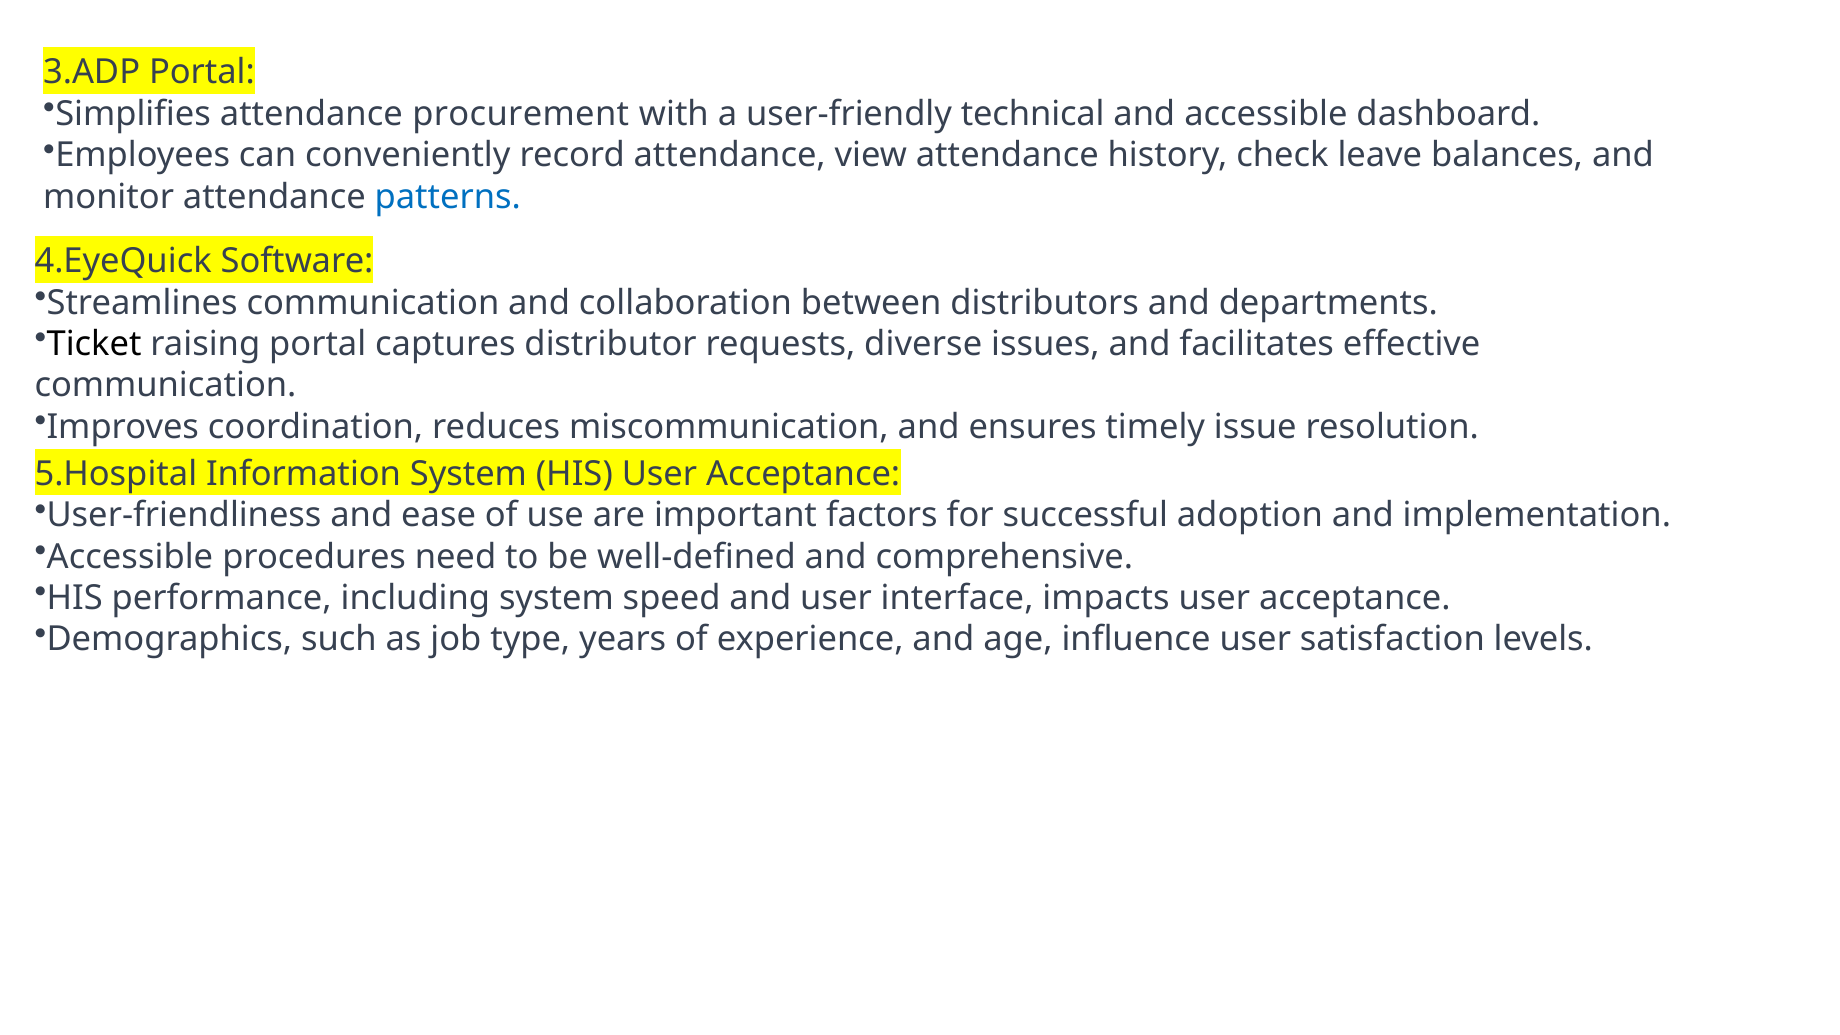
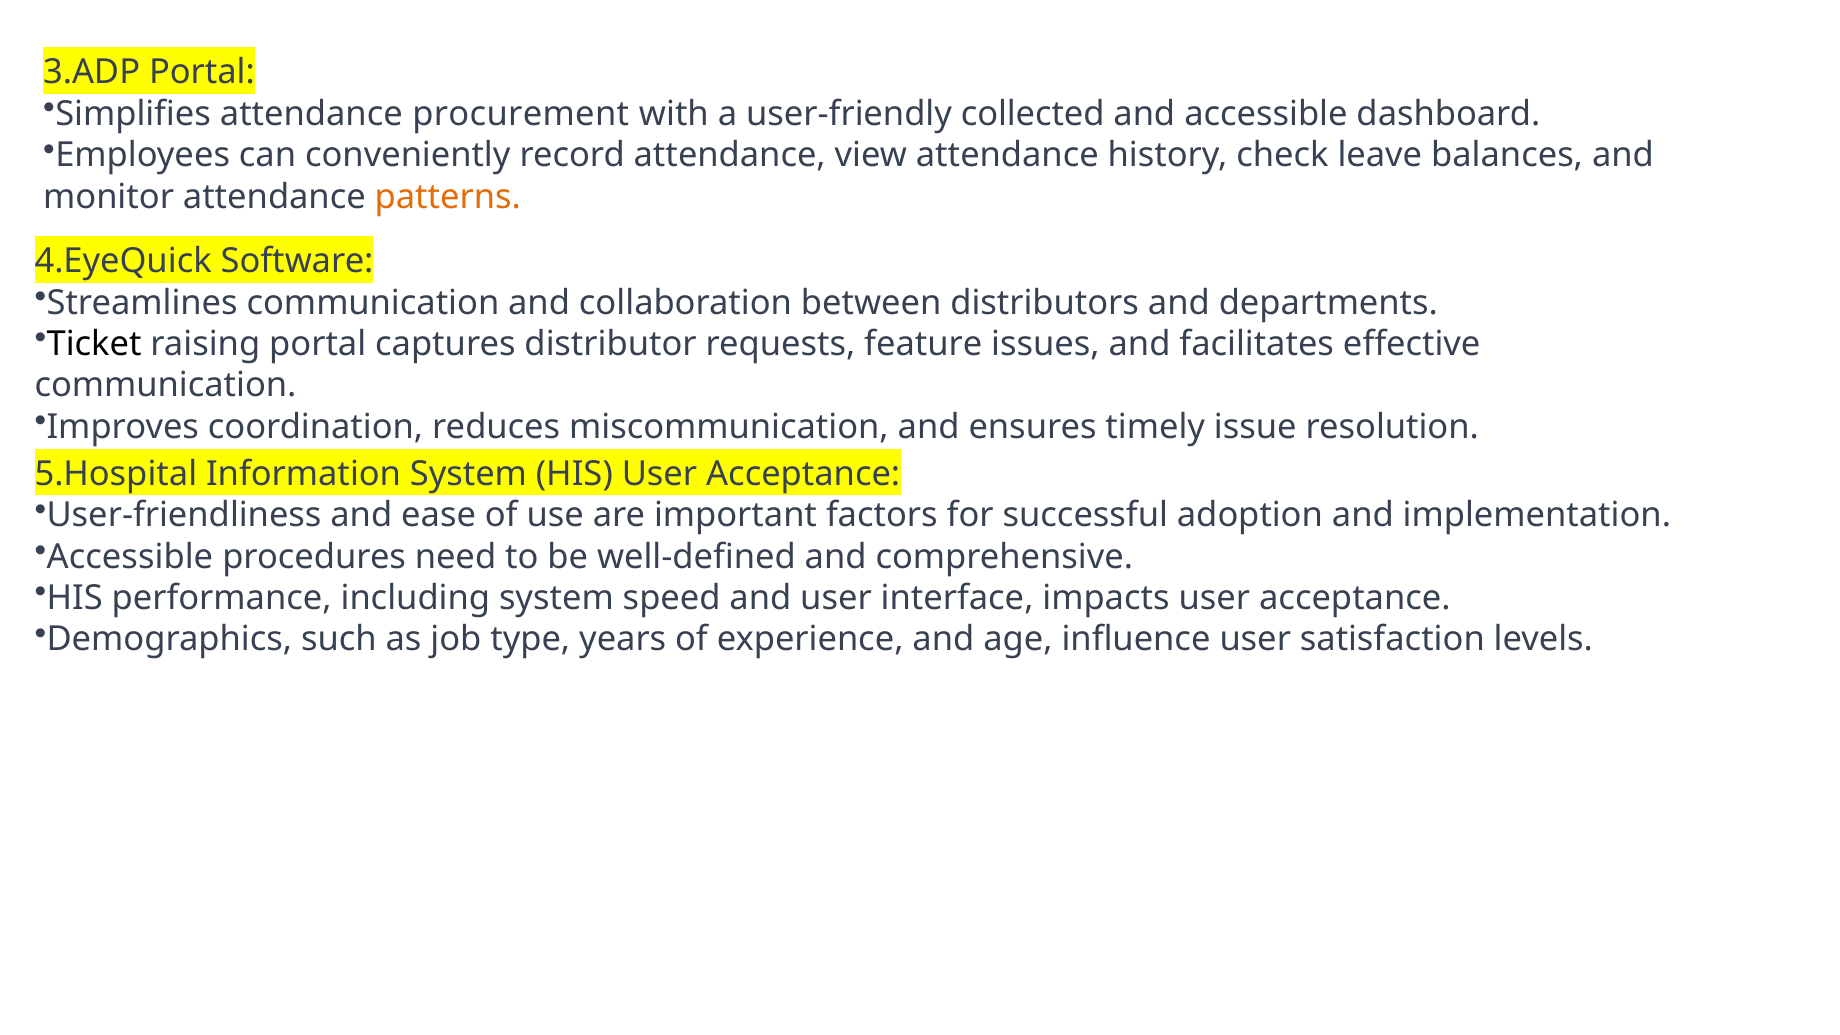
technical: technical -> collected
patterns colour: blue -> orange
diverse: diverse -> feature
